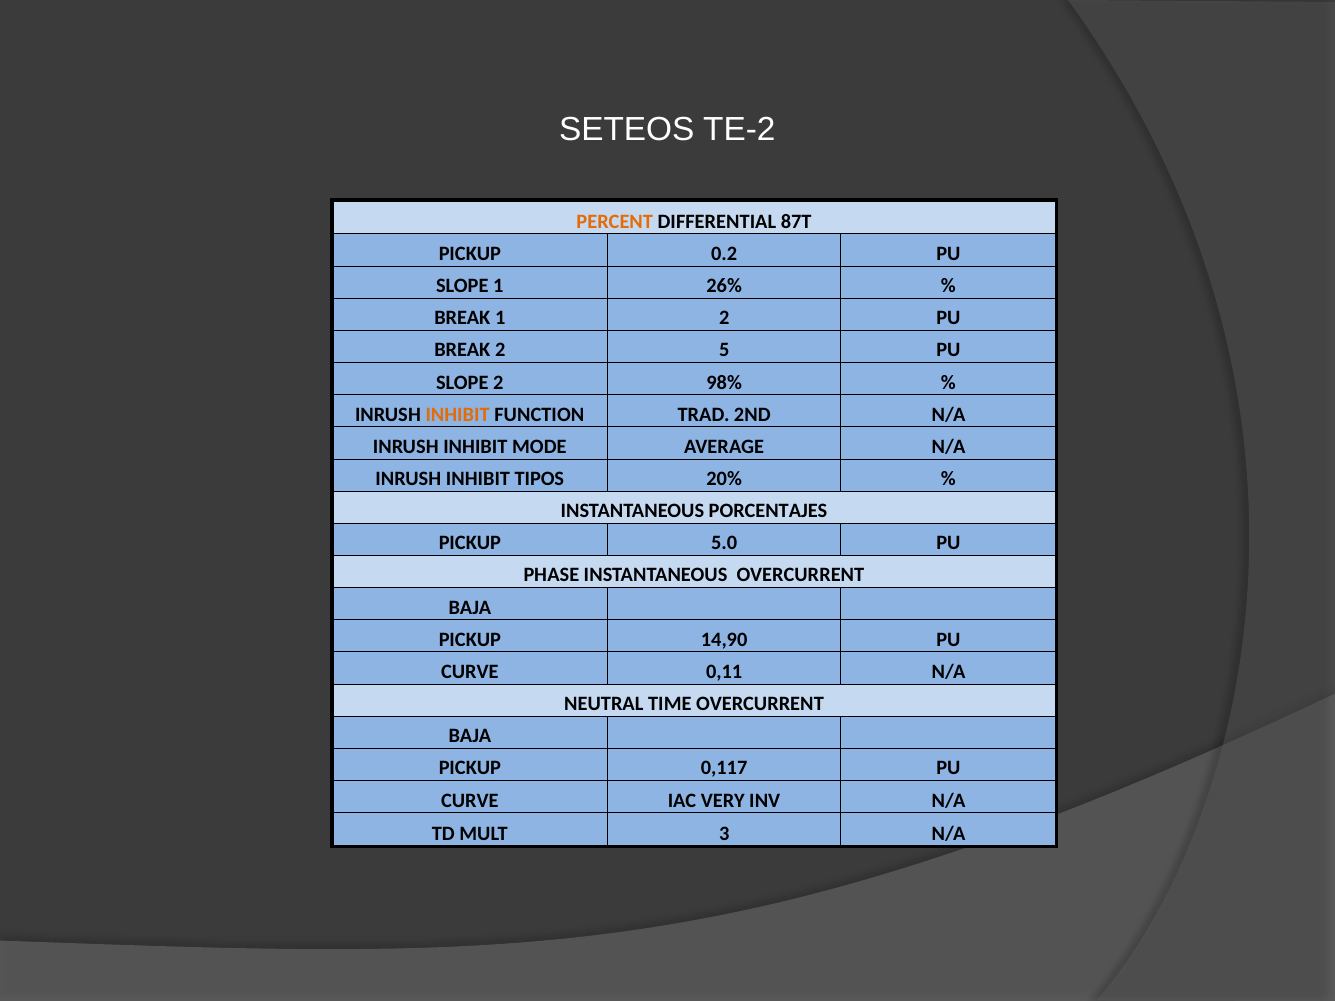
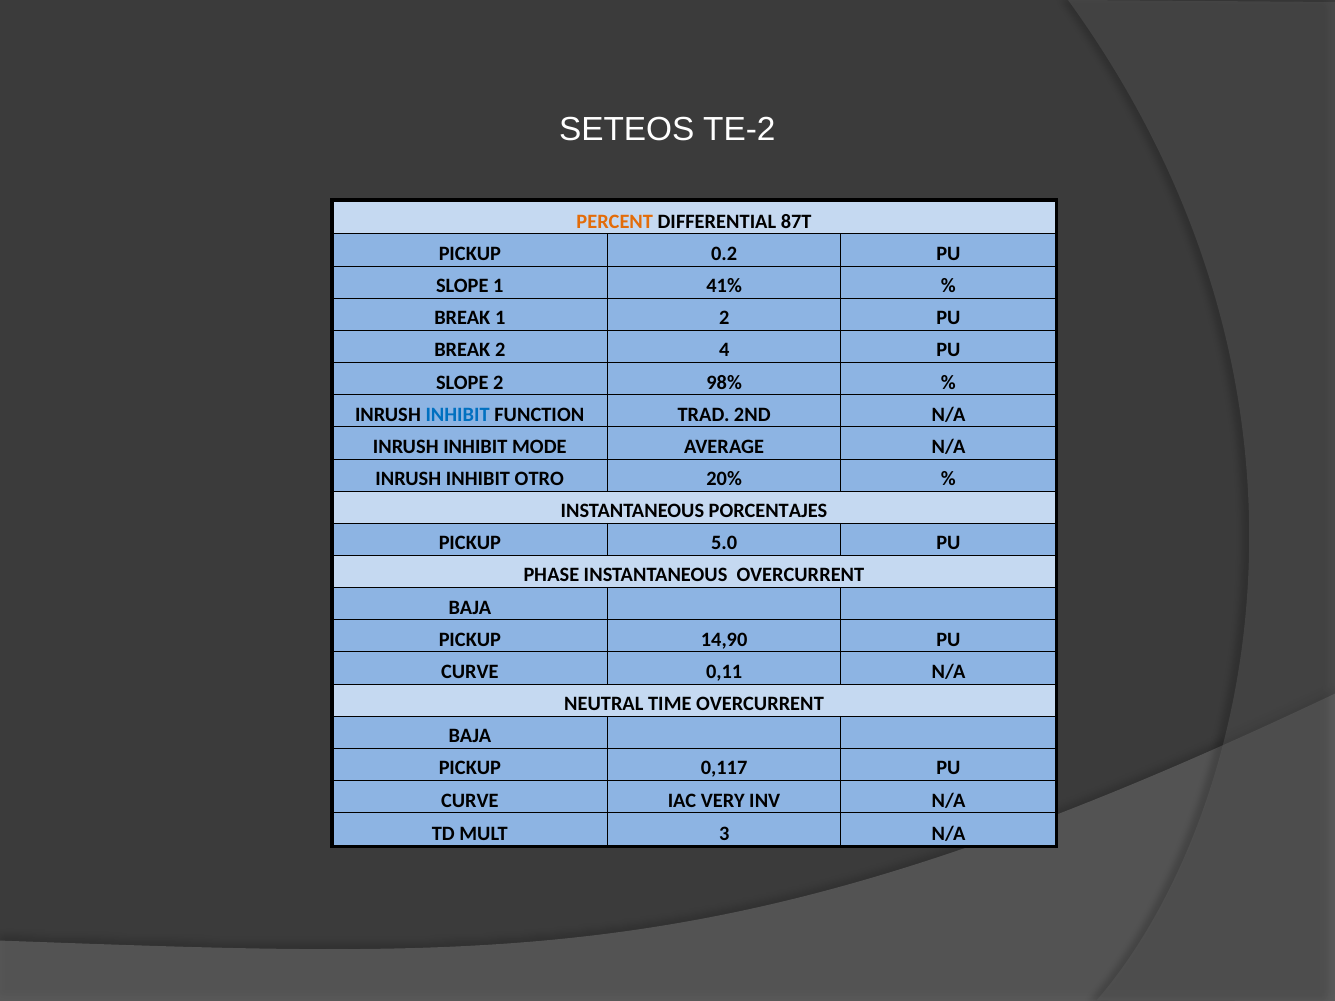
26%: 26% -> 41%
5: 5 -> 4
INHIBIT at (458, 415) colour: orange -> blue
TIPOS: TIPOS -> OTRO
